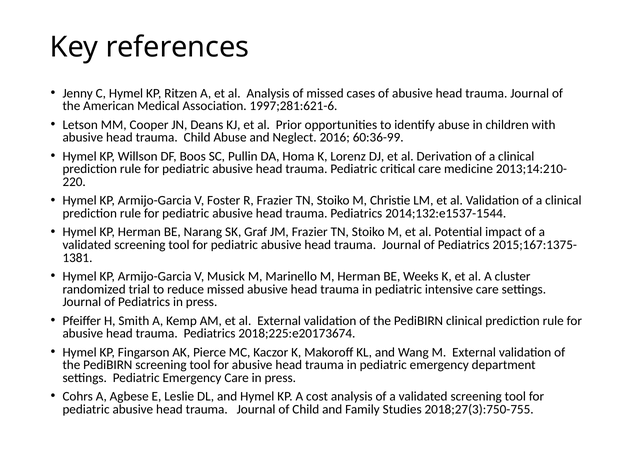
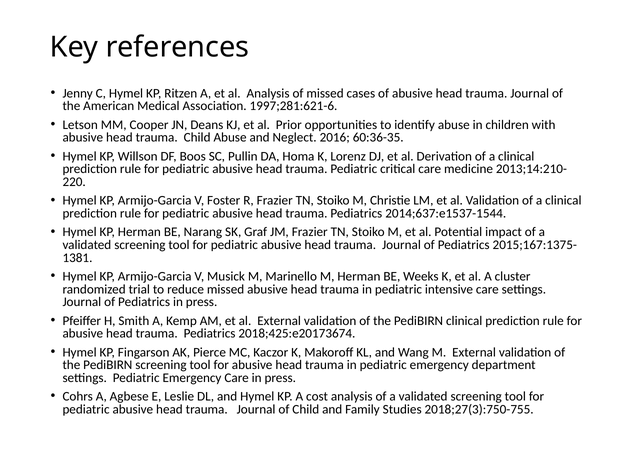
60:36-99: 60:36-99 -> 60:36-35
2014;132:e1537-1544: 2014;132:e1537-1544 -> 2014;637:e1537-1544
2018;225:e20173674: 2018;225:e20173674 -> 2018;425:e20173674
